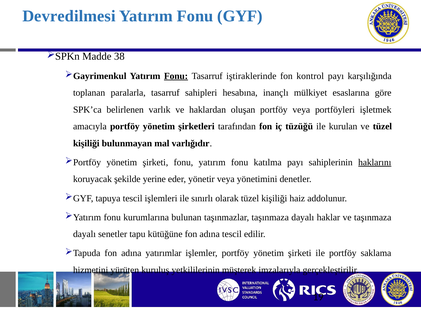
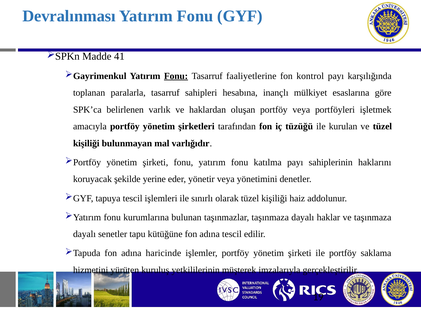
Devredilmesi: Devredilmesi -> Devralınması
38: 38 -> 41
iştiraklerinde: iştiraklerinde -> faaliyetlerine
haklarını underline: present -> none
yatırımlar: yatırımlar -> haricinde
